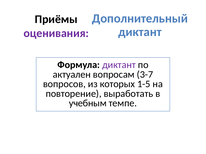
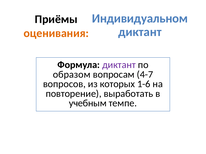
Дополнительный: Дополнительный -> Индивидуальном
оценивания colour: purple -> orange
актуален: актуален -> образом
3-7: 3-7 -> 4-7
1-5: 1-5 -> 1-6
